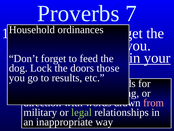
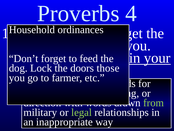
7: 7 -> 4
results: results -> farmer
from colour: pink -> light green
